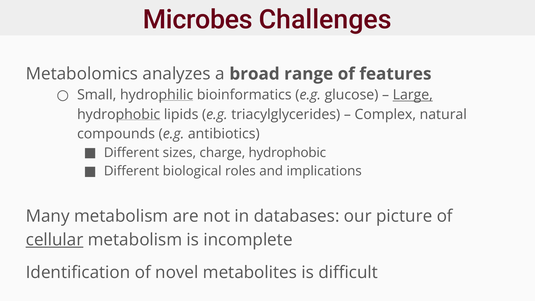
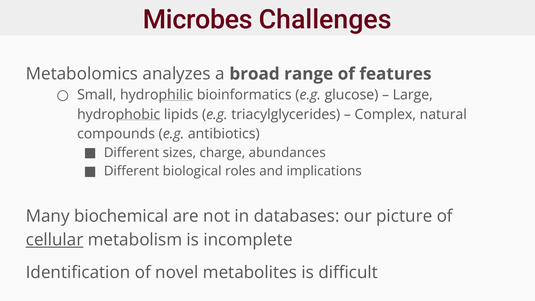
Large underline: present -> none
charge hydrophobic: hydrophobic -> abundances
Many metabolism: metabolism -> biochemical
